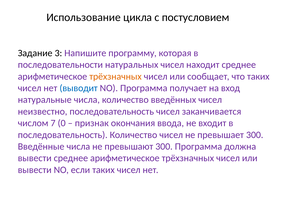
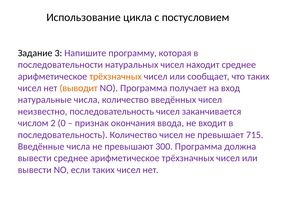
выводит colour: blue -> orange
7: 7 -> 2
превышает 300: 300 -> 715
